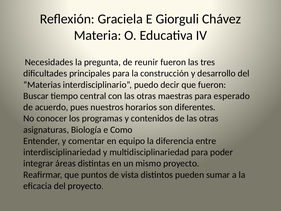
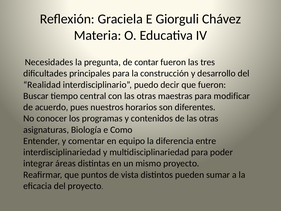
reunir: reunir -> contar
Materias: Materias -> Realidad
esperado: esperado -> modificar
